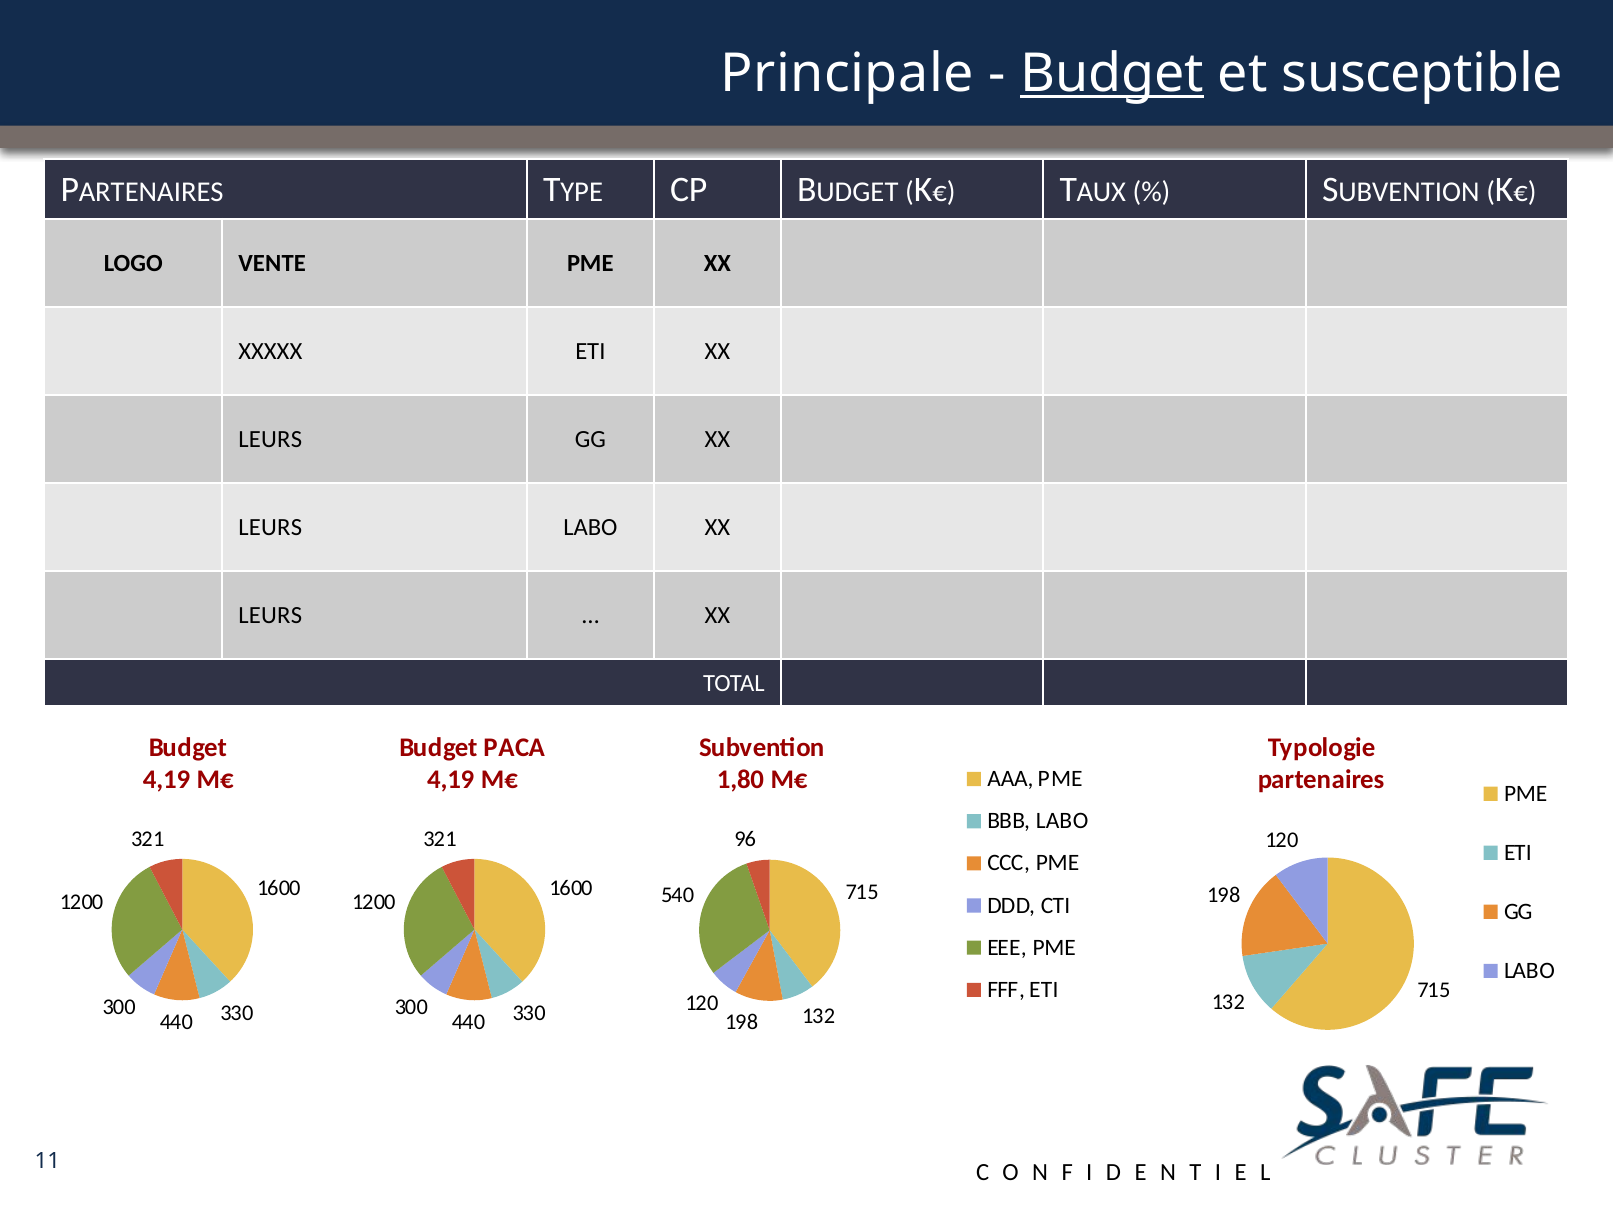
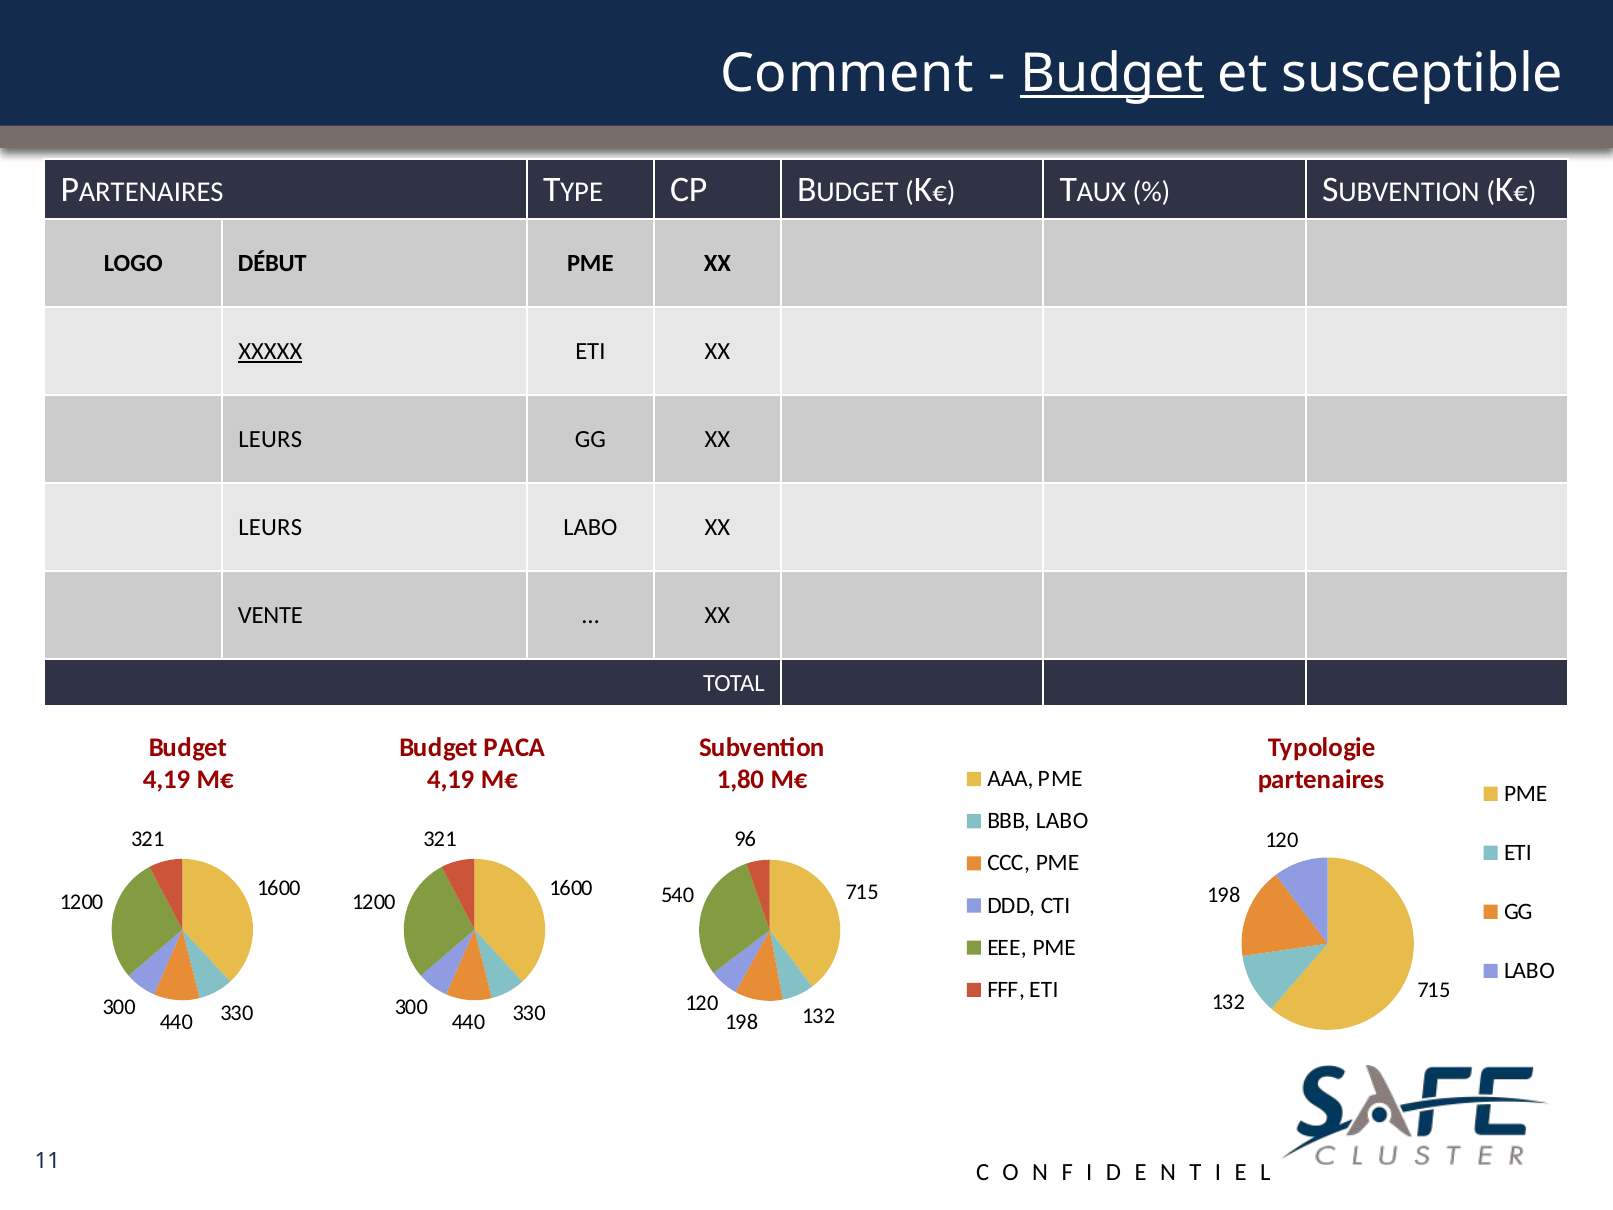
Principale: Principale -> Comment
VENTE: VENTE -> DÉBUT
XXXXX underline: none -> present
LEURS at (270, 615): LEURS -> VENTE
